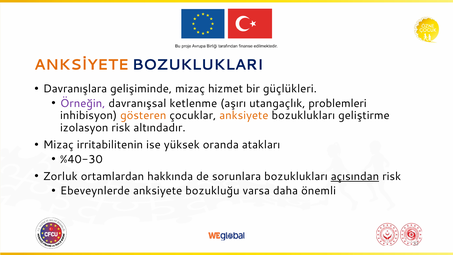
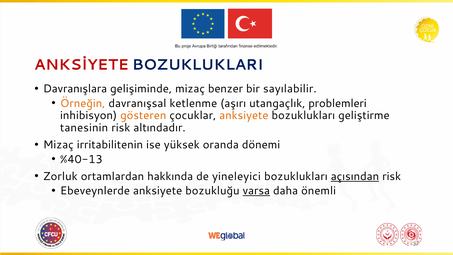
ANKSİYETE colour: orange -> red
hizmet: hizmet -> benzer
güçlükleri: güçlükleri -> sayılabilir
Örneğin colour: purple -> orange
izolasyon: izolasyon -> tanesinin
atakları: atakları -> dönemi
%40-30: %40-30 -> %40-13
sorunlara: sorunlara -> yineleyici
varsa underline: none -> present
